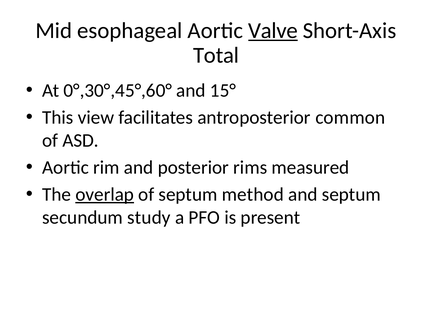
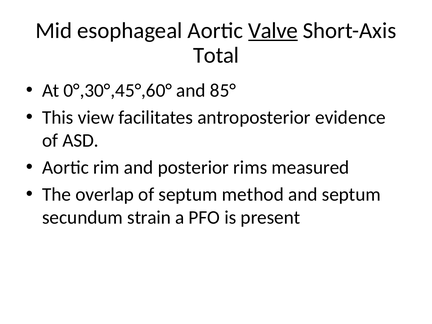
15°: 15° -> 85°
common: common -> evidence
overlap underline: present -> none
study: study -> strain
